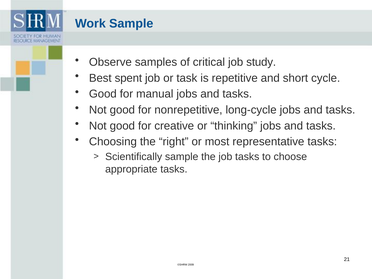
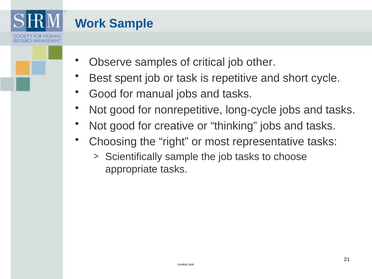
study: study -> other
